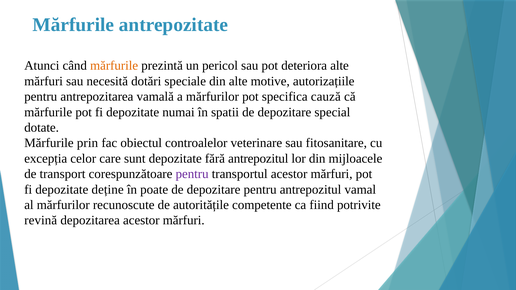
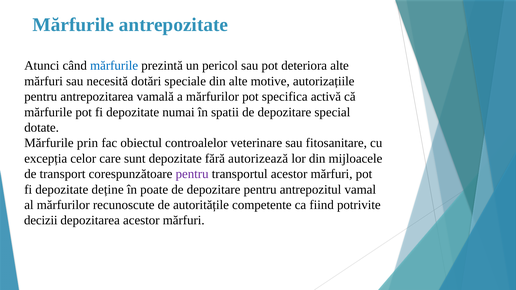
mărfurile at (114, 66) colour: orange -> blue
cauză: cauză -> activă
fără antrepozitul: antrepozitul -> autorizează
revină: revină -> decizii
